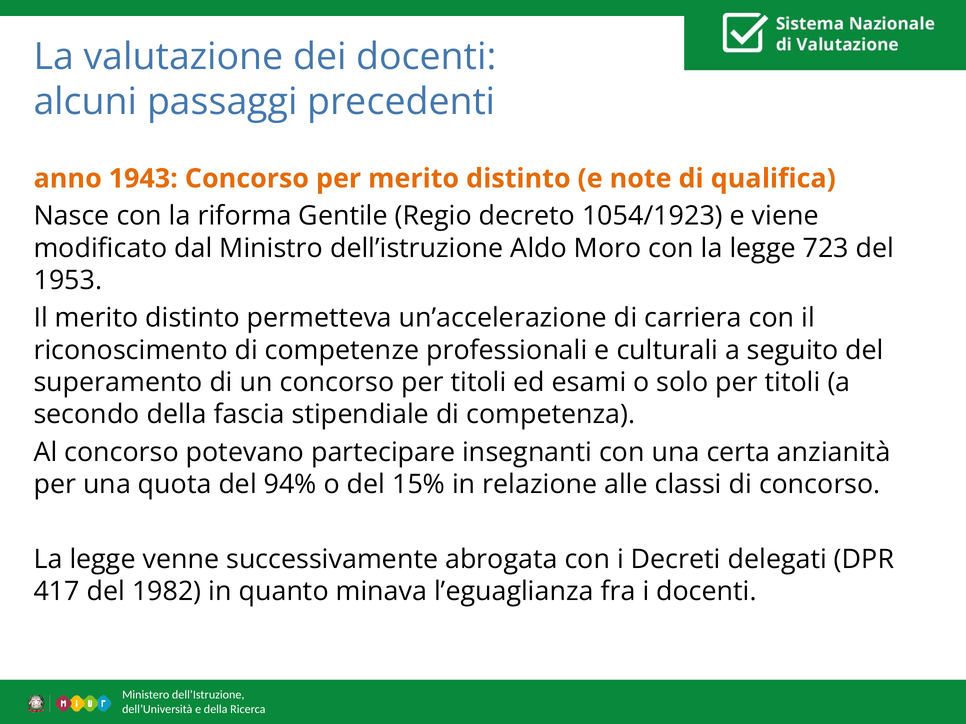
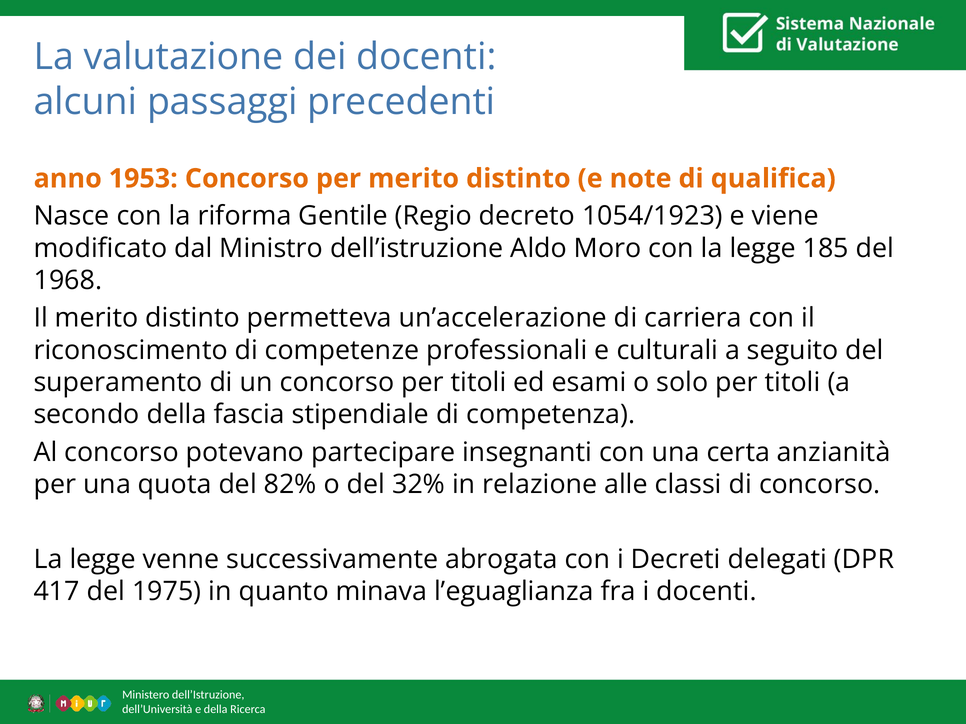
1943: 1943 -> 1953
723: 723 -> 185
1953: 1953 -> 1968
94%: 94% -> 82%
15%: 15% -> 32%
1982: 1982 -> 1975
